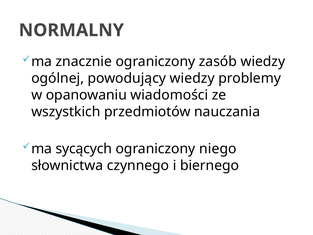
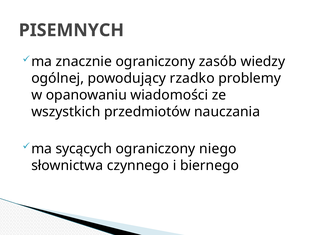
NORMALNY: NORMALNY -> PISEMNYCH
powodujący wiedzy: wiedzy -> rzadko
